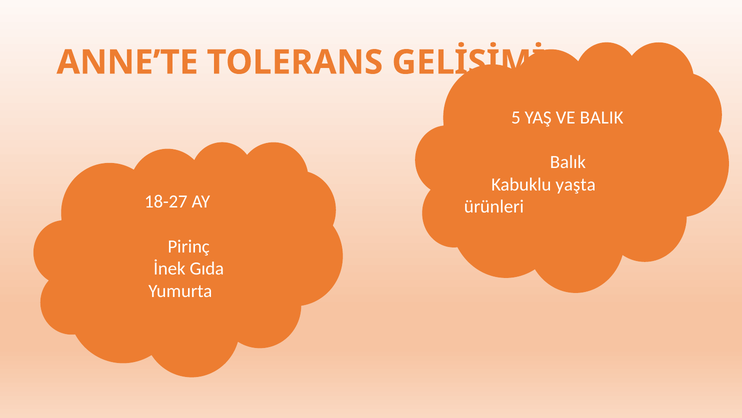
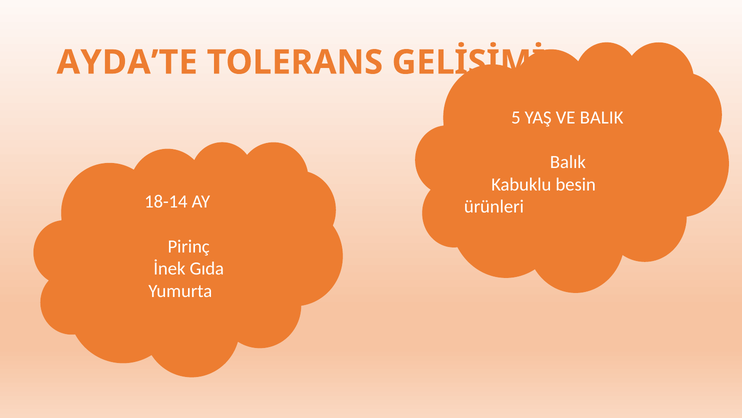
ANNE’TE: ANNE’TE -> AYDA’TE
yaşta: yaşta -> besin
18-27: 18-27 -> 18-14
